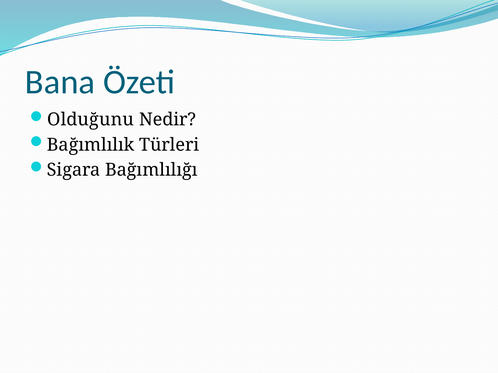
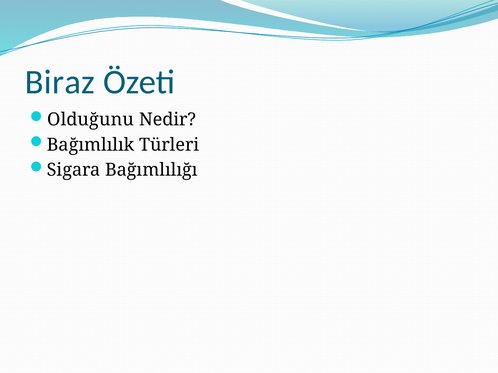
Bana: Bana -> Biraz
